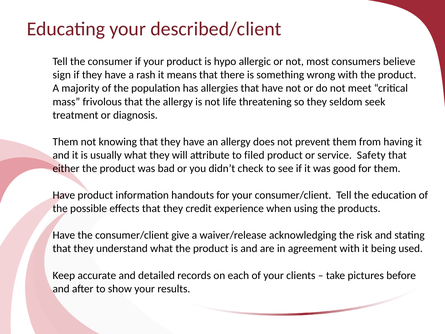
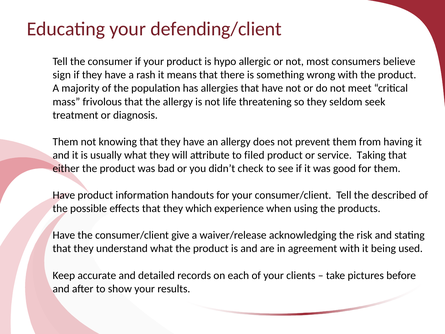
described/client: described/client -> defending/client
Safety: Safety -> Taking
education: education -> described
credit: credit -> which
